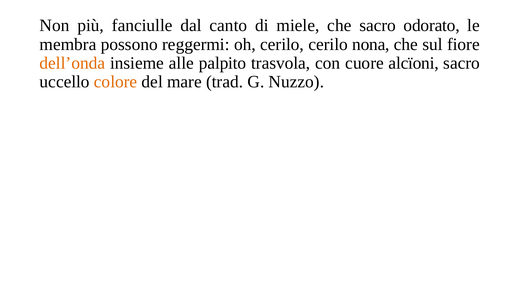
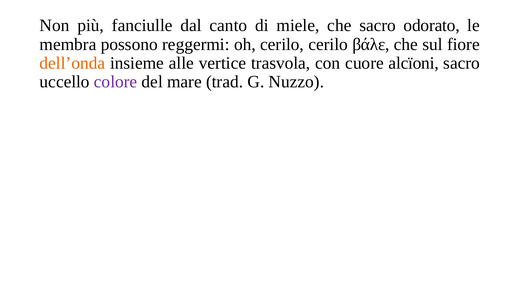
nona: nona -> βάλε
palpito: palpito -> vertice
colore colour: orange -> purple
